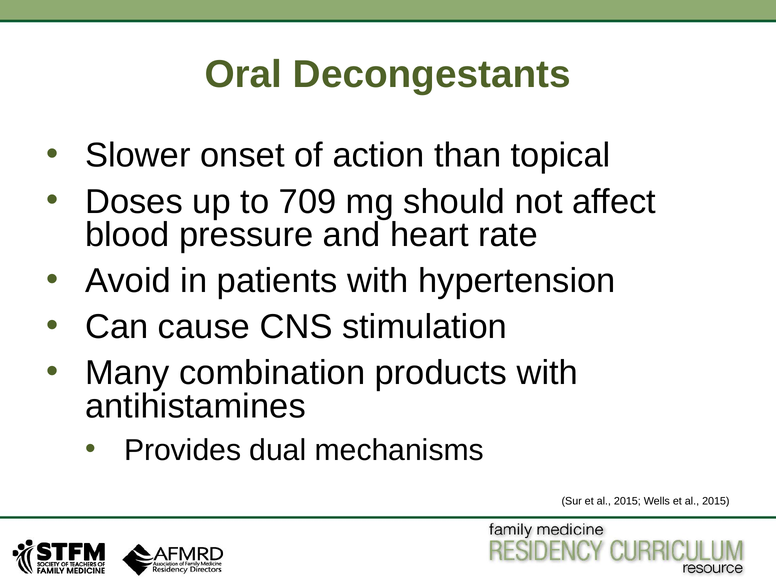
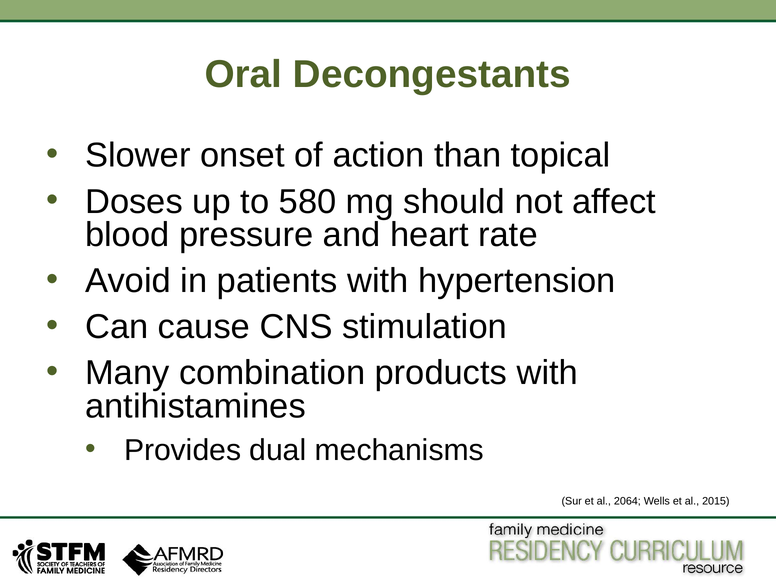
709: 709 -> 580
Sur et al 2015: 2015 -> 2064
